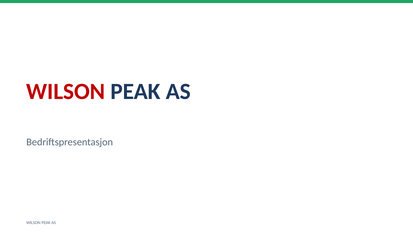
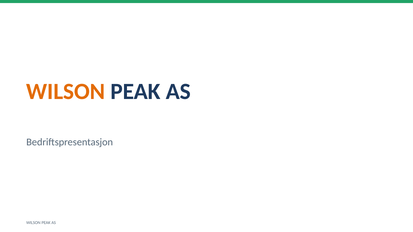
WILSON at (66, 92) colour: red -> orange
